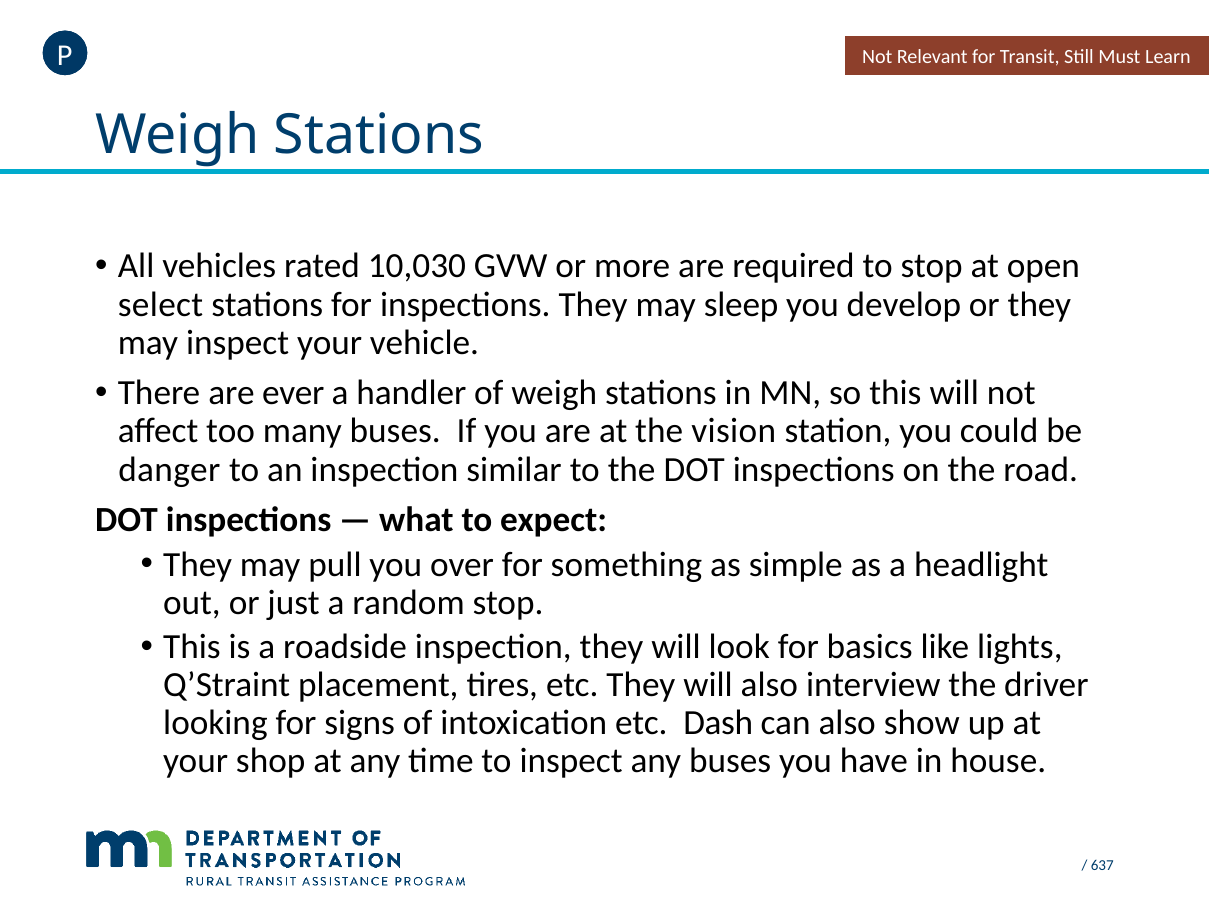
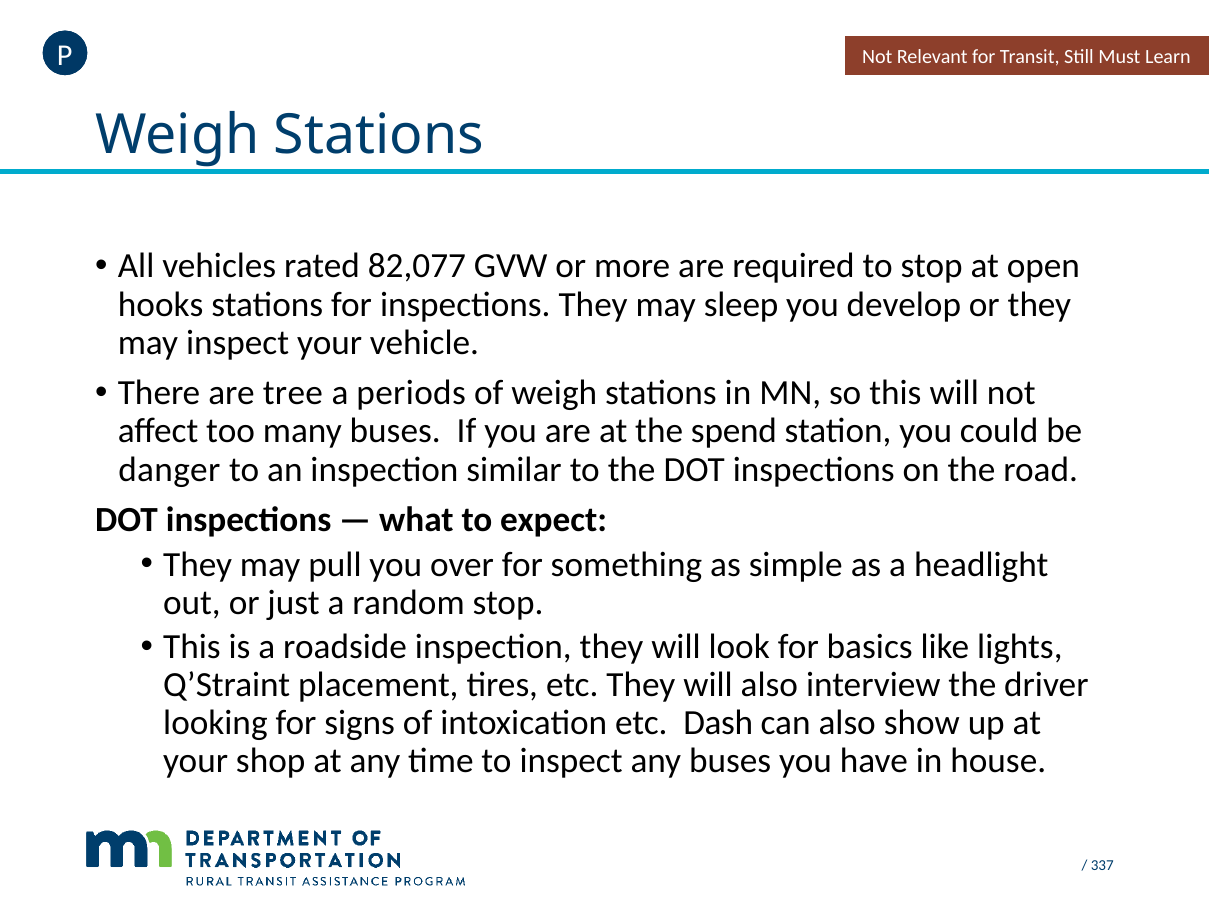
10,030: 10,030 -> 82,077
select: select -> hooks
ever: ever -> tree
handler: handler -> periods
vision: vision -> spend
637: 637 -> 337
